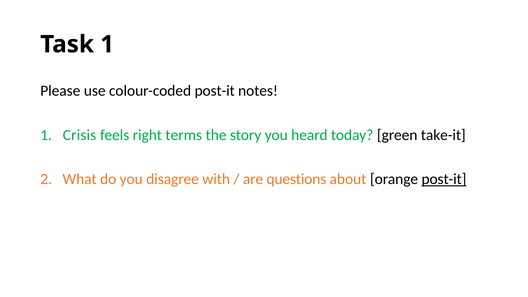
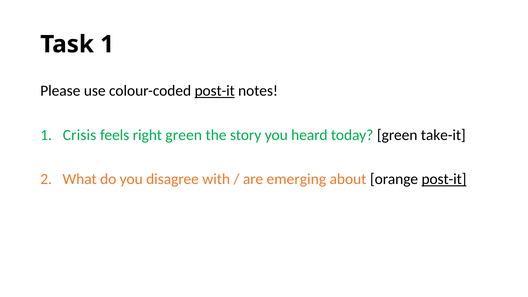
post-it at (215, 91) underline: none -> present
right terms: terms -> green
questions: questions -> emerging
